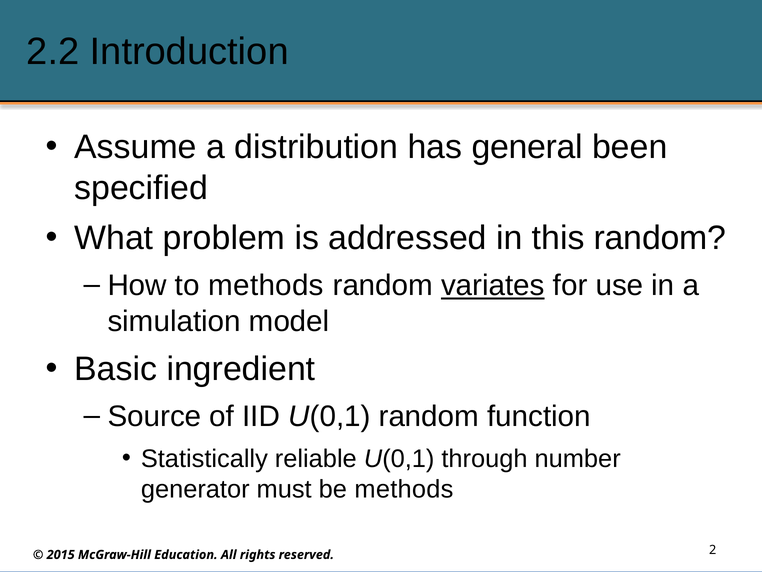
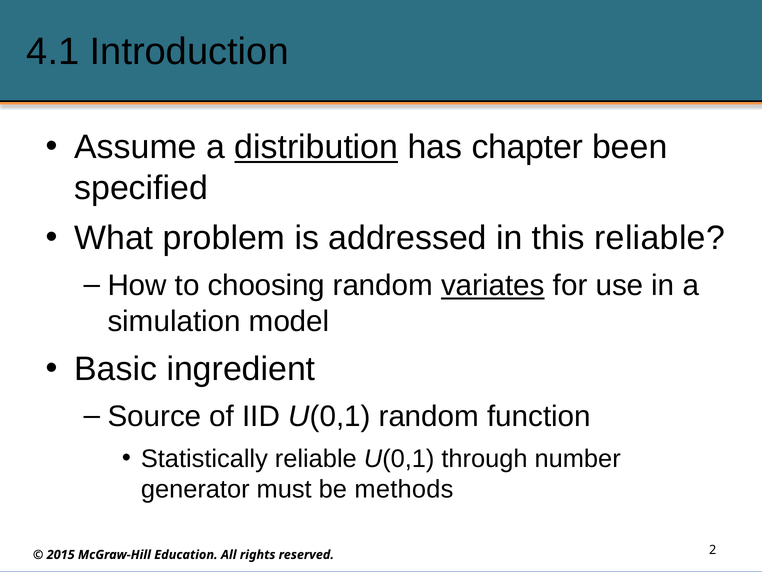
2.2: 2.2 -> 4.1
distribution underline: none -> present
general: general -> chapter
this random: random -> reliable
to methods: methods -> choosing
